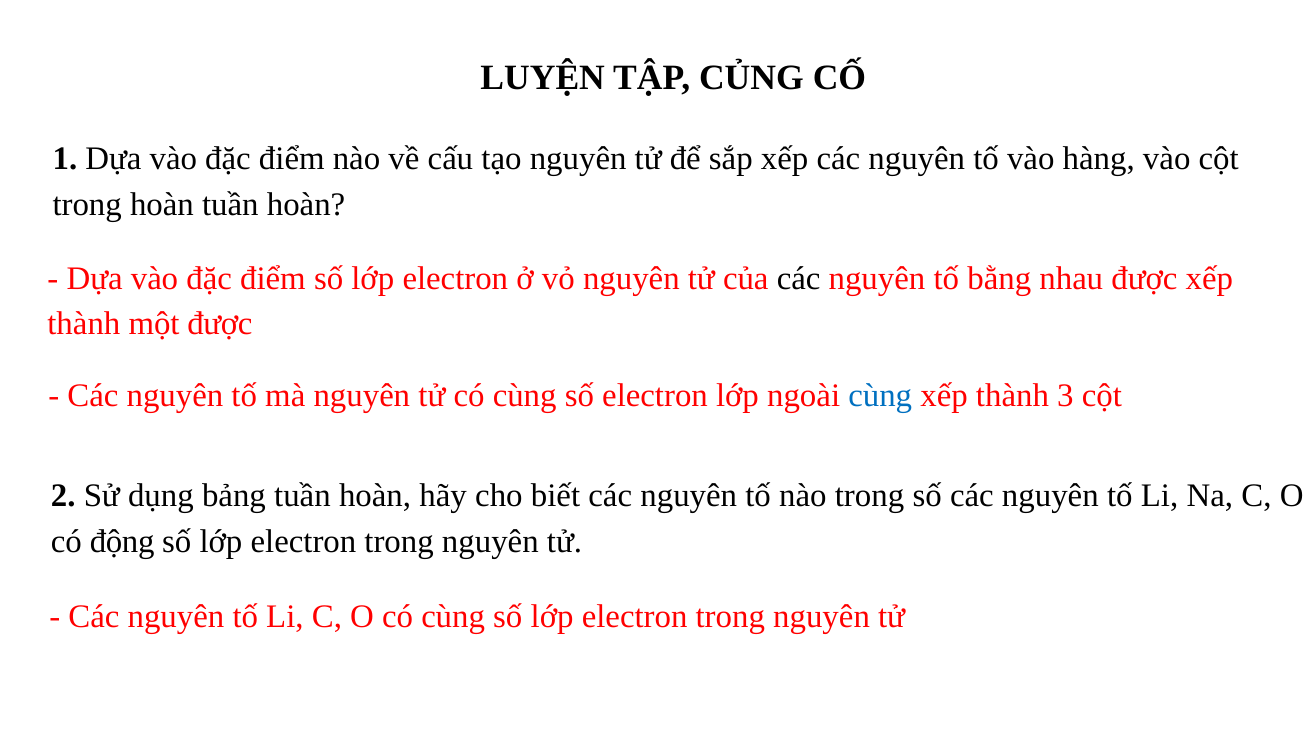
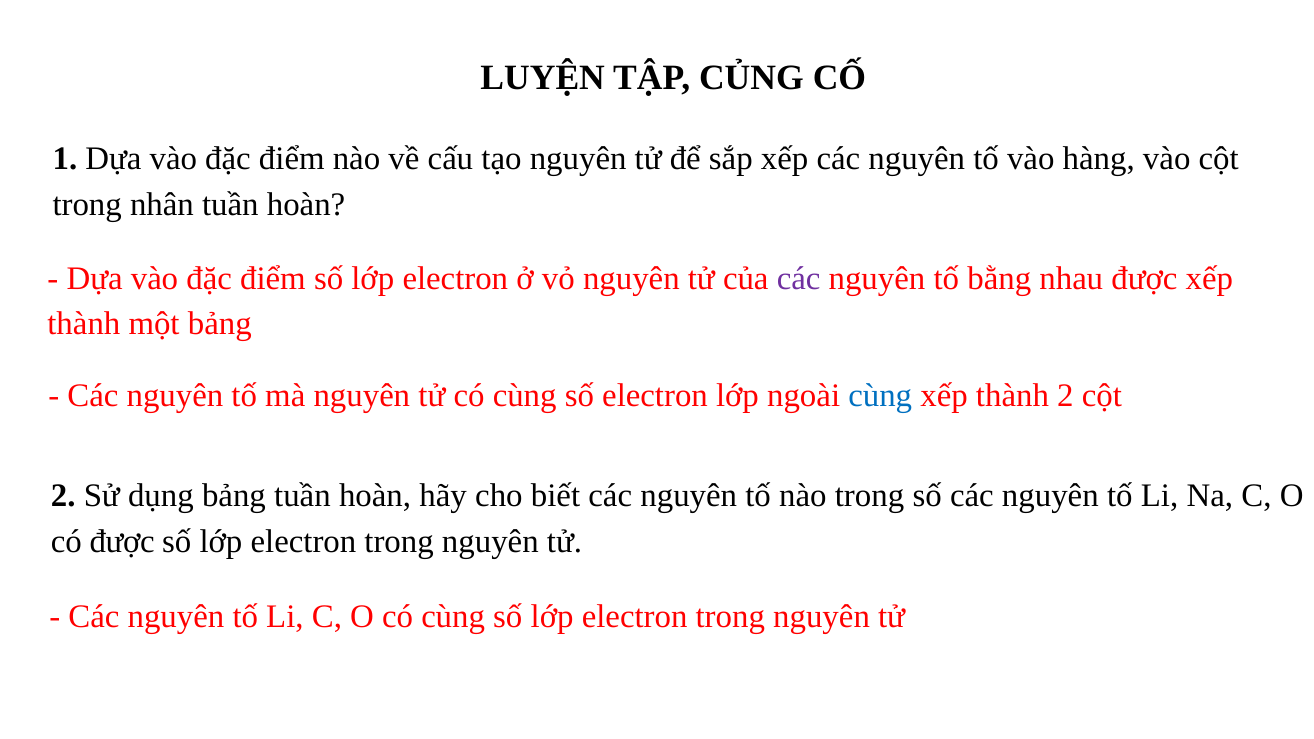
trong hoàn: hoàn -> nhân
các at (799, 278) colour: black -> purple
một được: được -> bảng
thành 3: 3 -> 2
có động: động -> được
